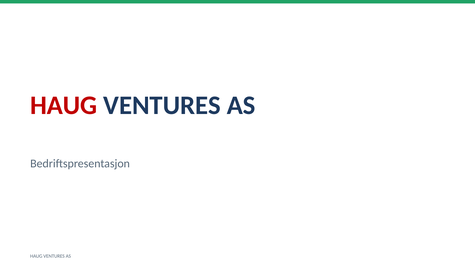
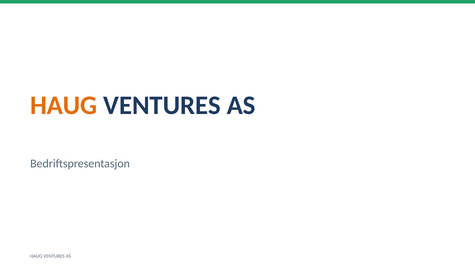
HAUG at (64, 105) colour: red -> orange
